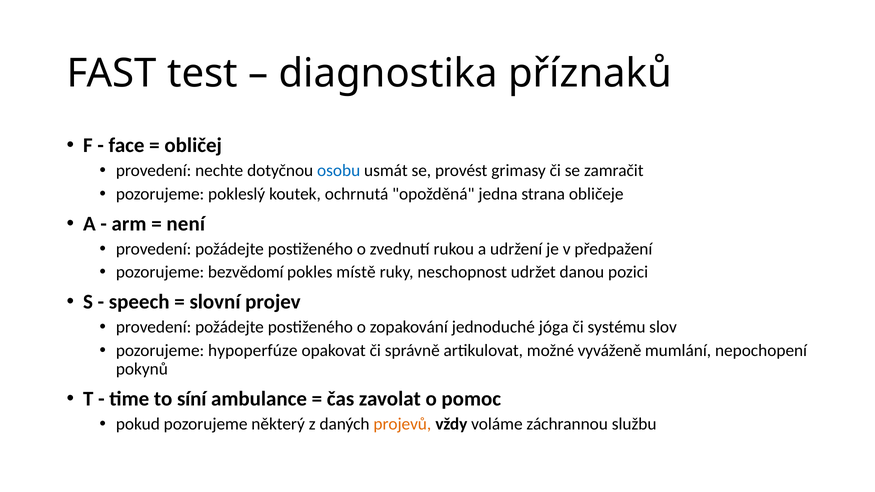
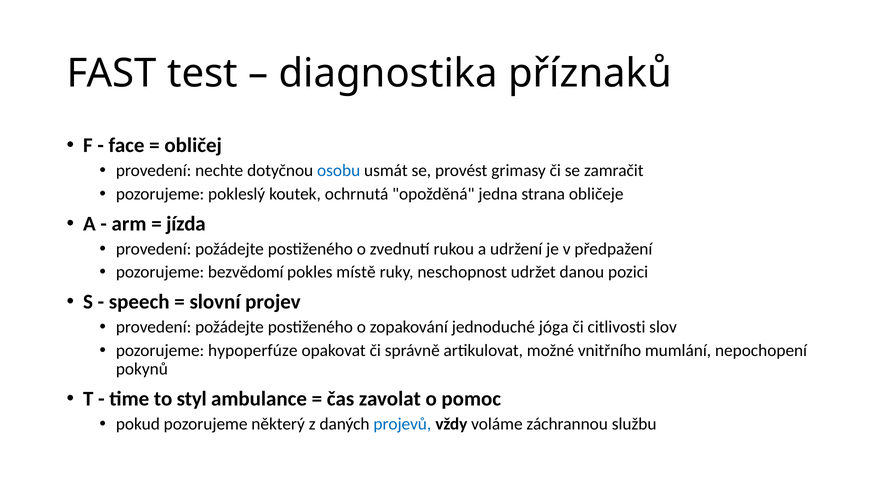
není: není -> jízda
systému: systému -> citlivosti
vyváženě: vyváženě -> vnitřního
síní: síní -> styl
projevů colour: orange -> blue
